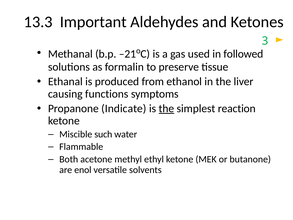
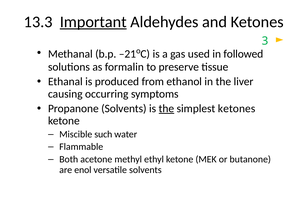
Important underline: none -> present
functions: functions -> occurring
Propanone Indicate: Indicate -> Solvents
simplest reaction: reaction -> ketones
